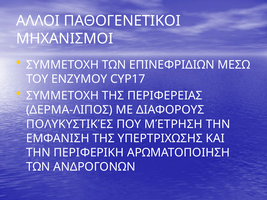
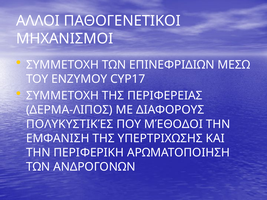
ΜΈΤΡΗΣΗ: ΜΈΤΡΗΣΗ -> ΜΈΘΟΔΟΙ
